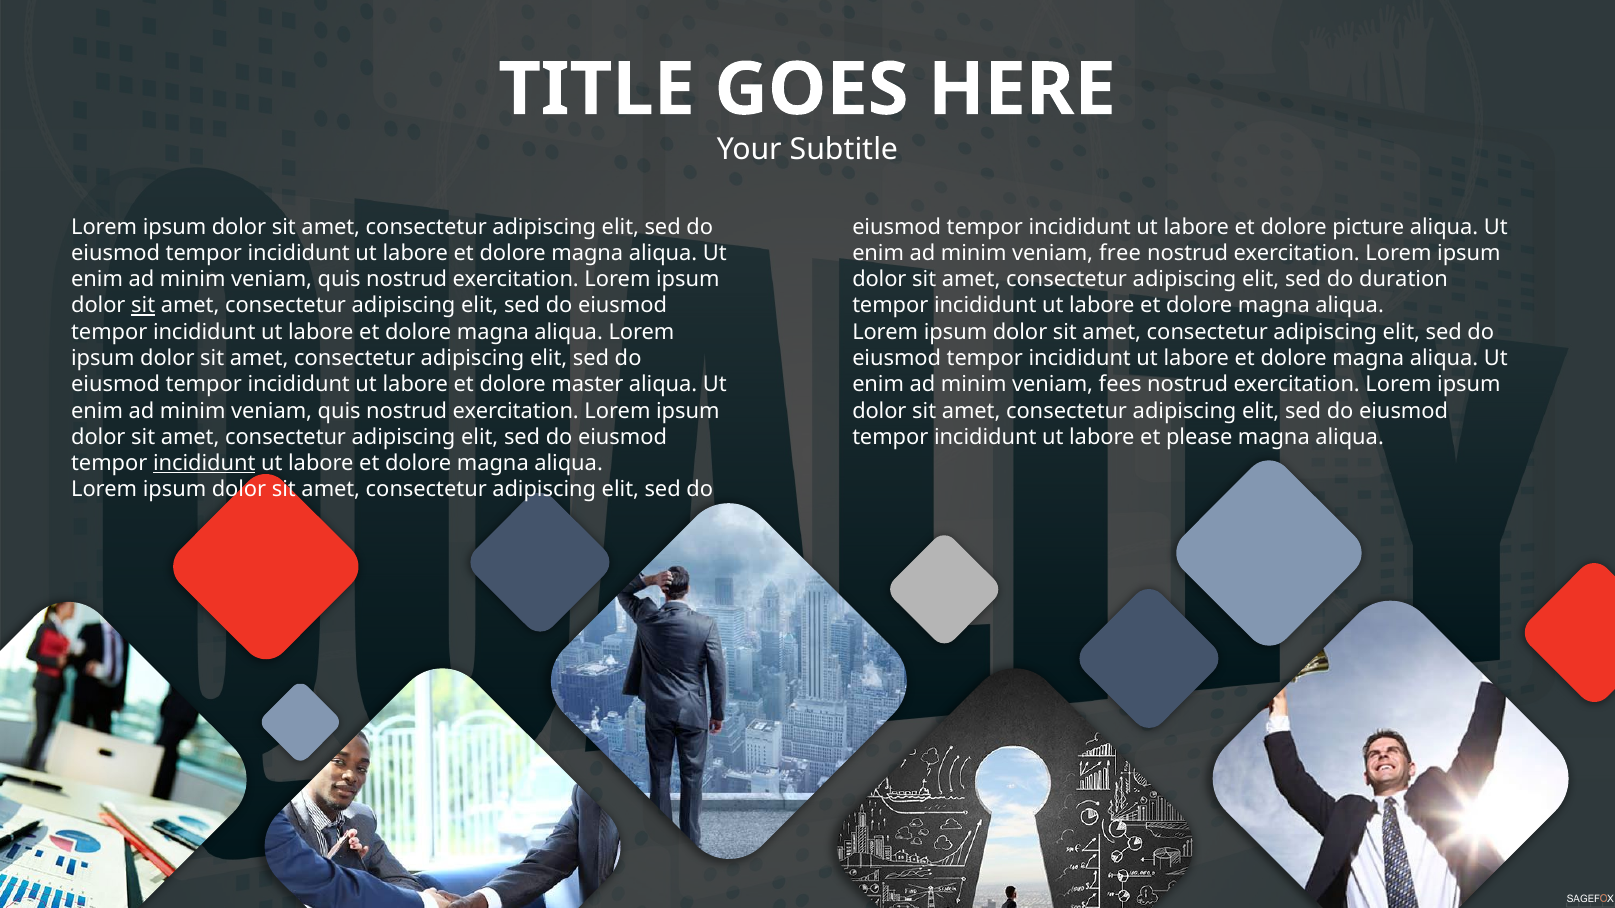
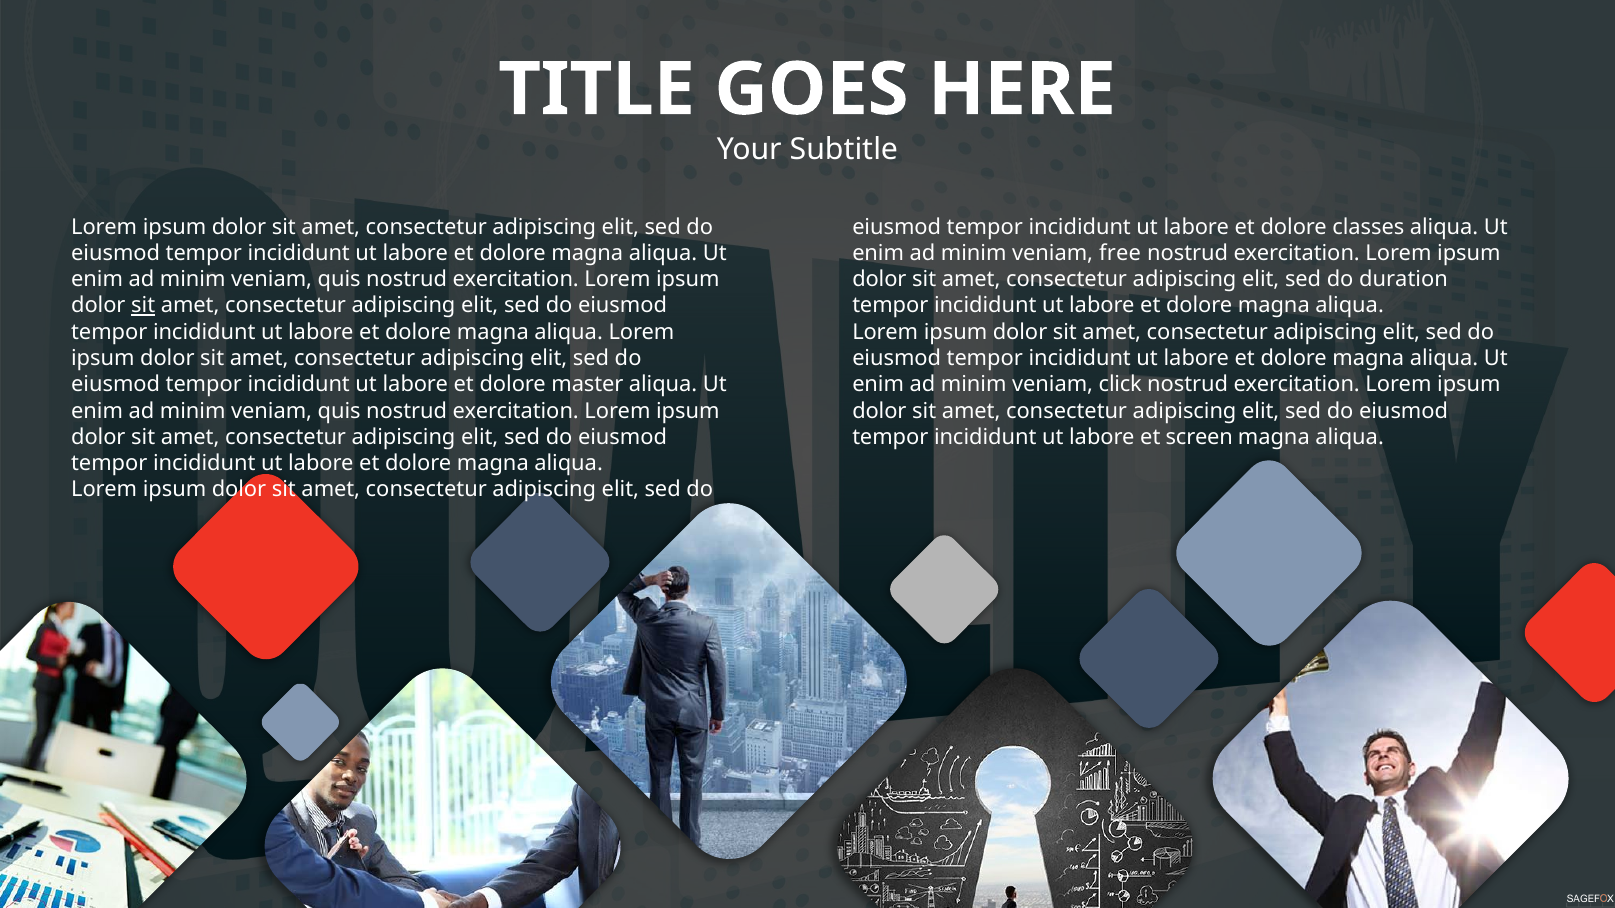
picture: picture -> classes
fees: fees -> click
please: please -> screen
incididunt at (204, 464) underline: present -> none
